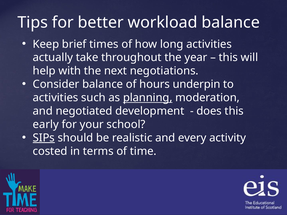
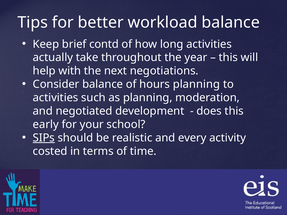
times: times -> contd
hours underpin: underpin -> planning
planning at (148, 98) underline: present -> none
